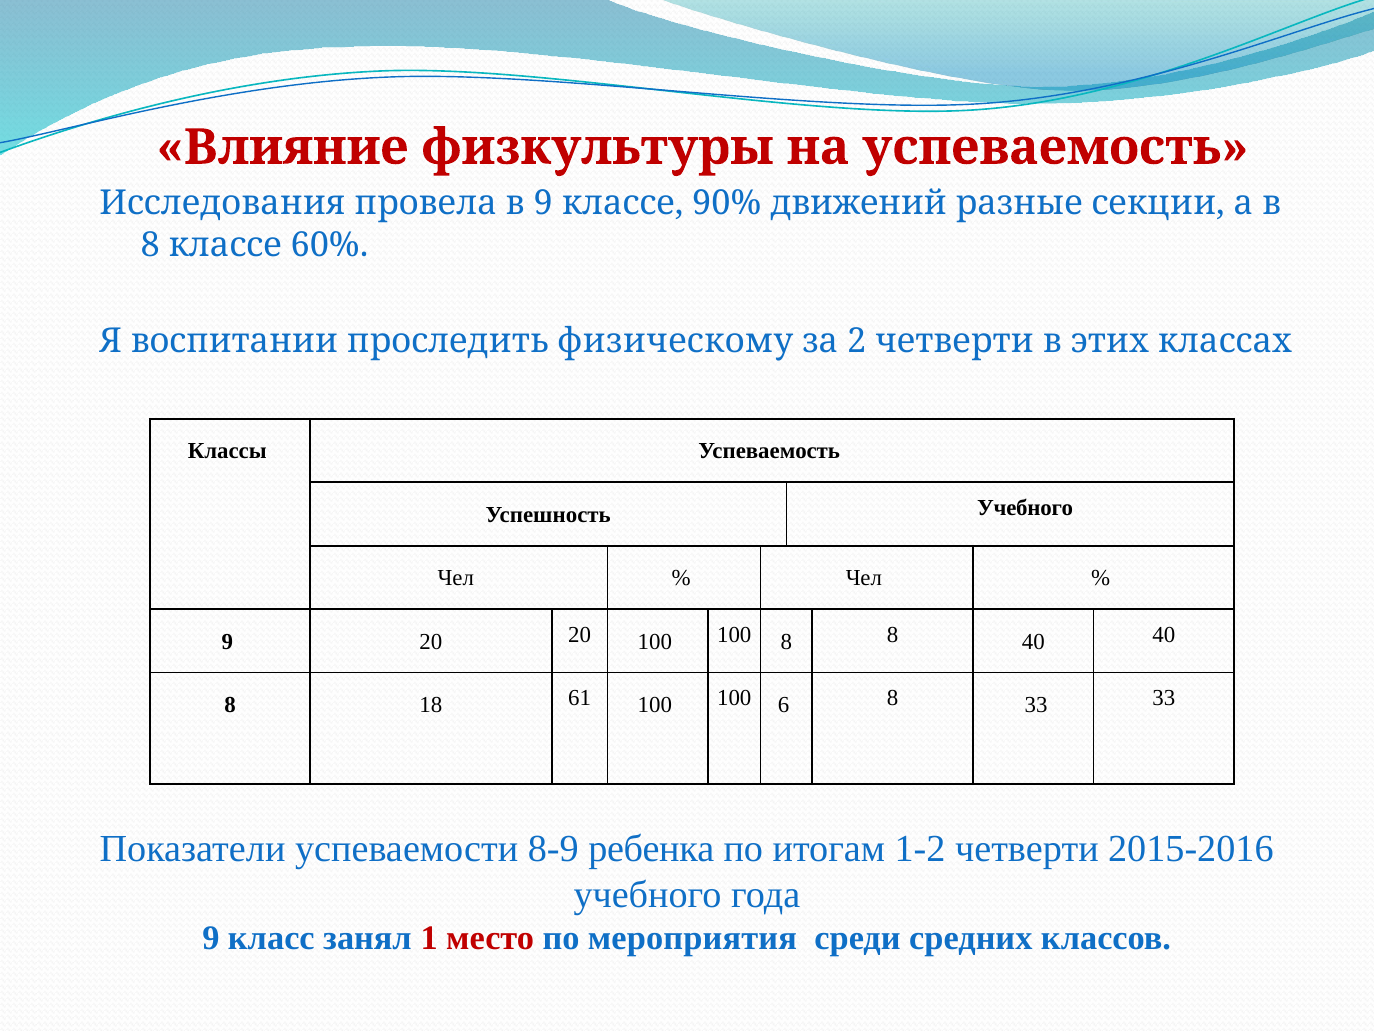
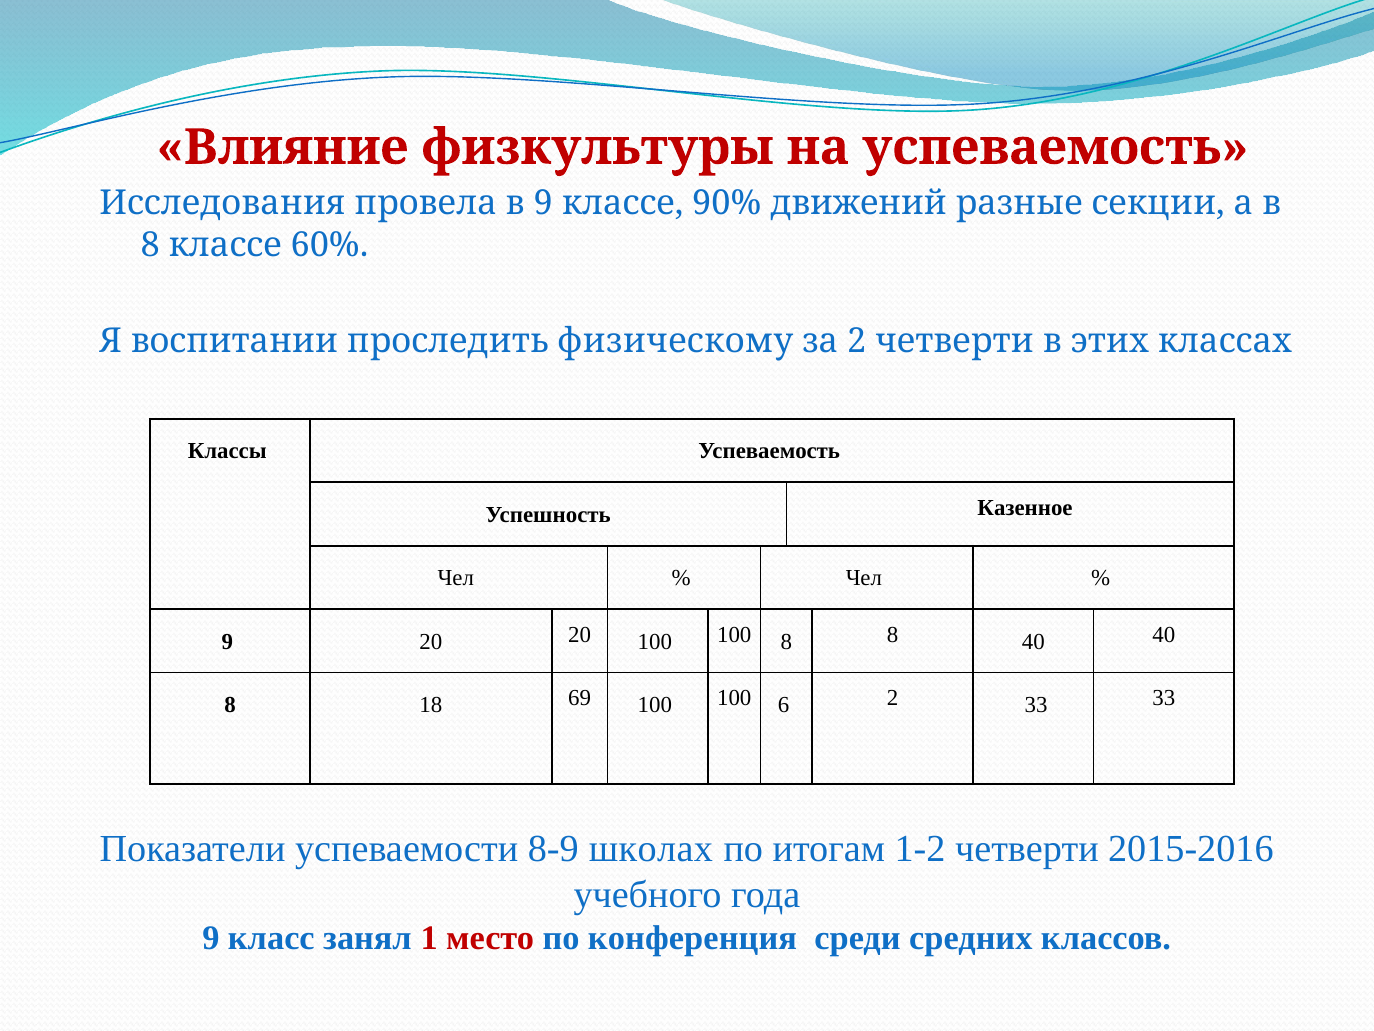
Успешность Учебного: Учебного -> Казенное
61: 61 -> 69
6 8: 8 -> 2
ребенка: ребенка -> школах
мероприятия: мероприятия -> конференция
